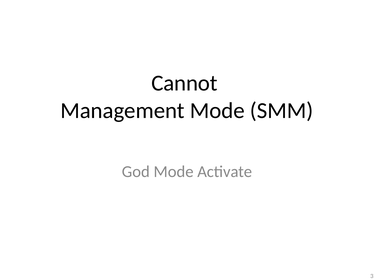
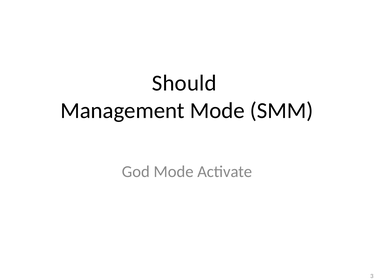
Cannot: Cannot -> Should
